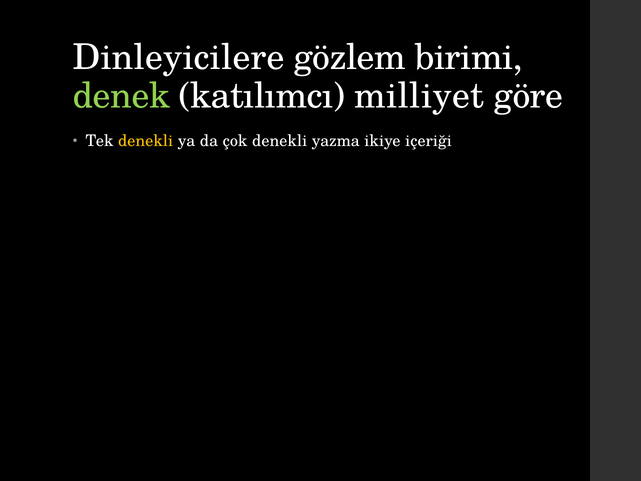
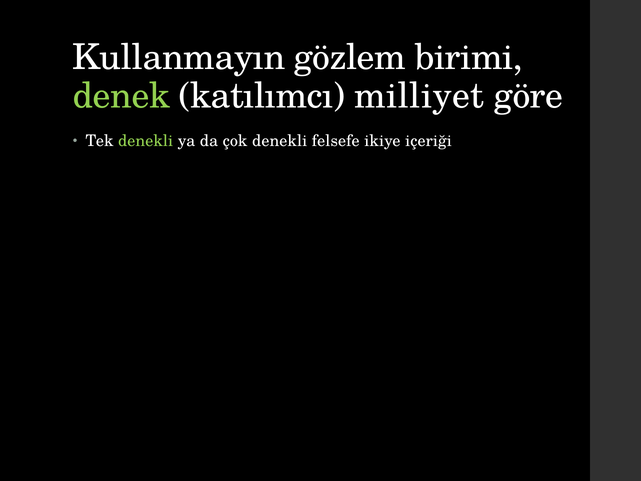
Dinleyicilere: Dinleyicilere -> Kullanmayın
denekli at (146, 141) colour: yellow -> light green
yazma: yazma -> felsefe
